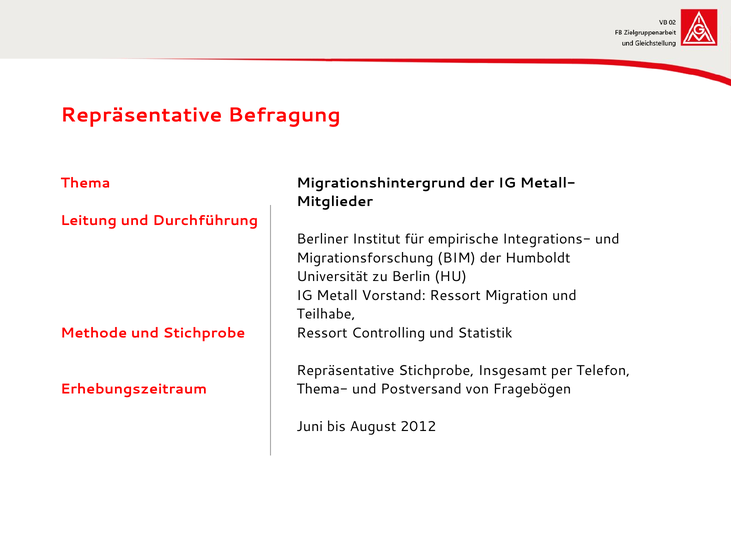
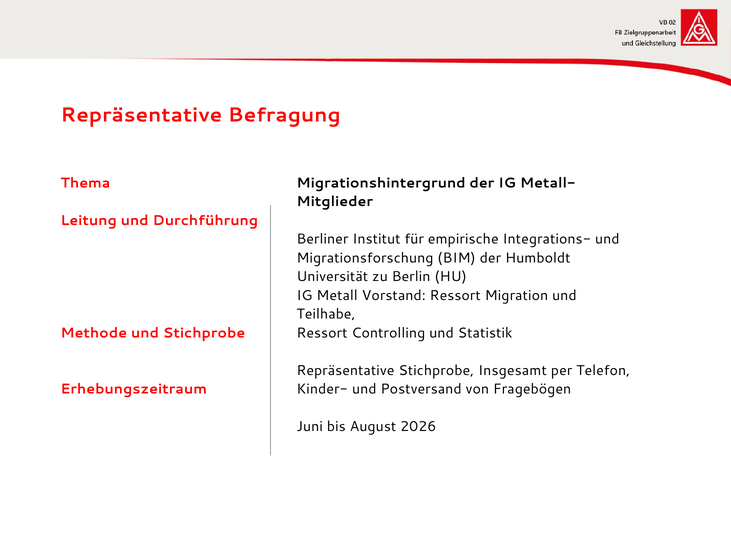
Thema-: Thema- -> Kinder-
2012: 2012 -> 2026
